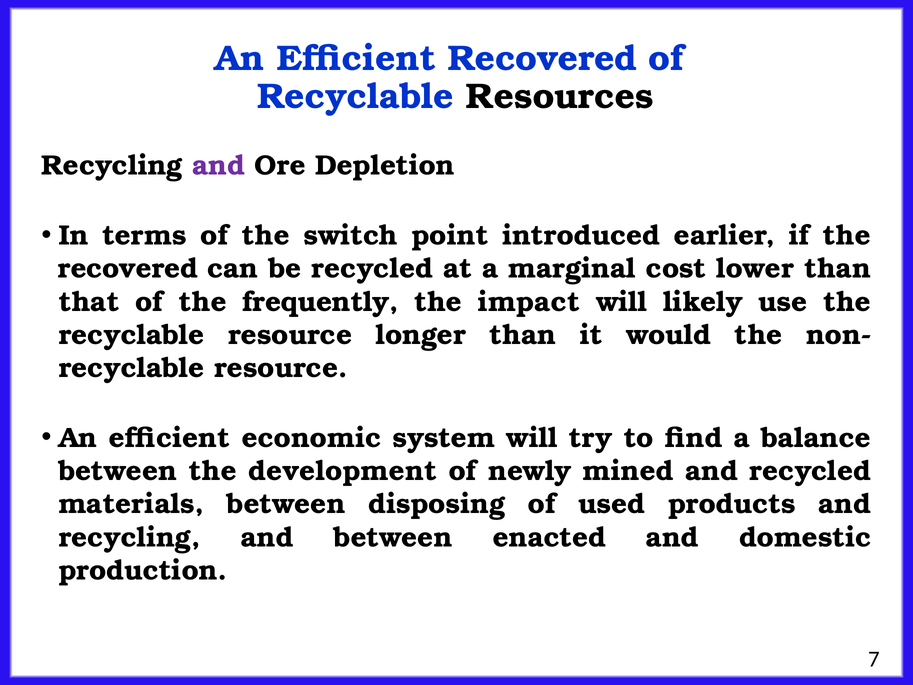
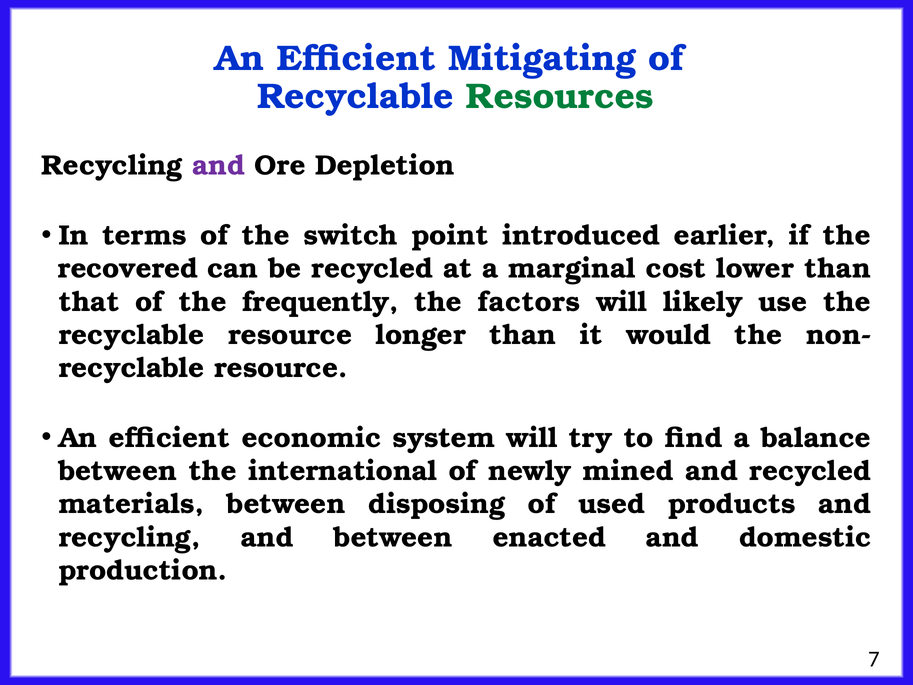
Efficient Recovered: Recovered -> Mitigating
Resources colour: black -> green
impact: impact -> factors
development: development -> international
